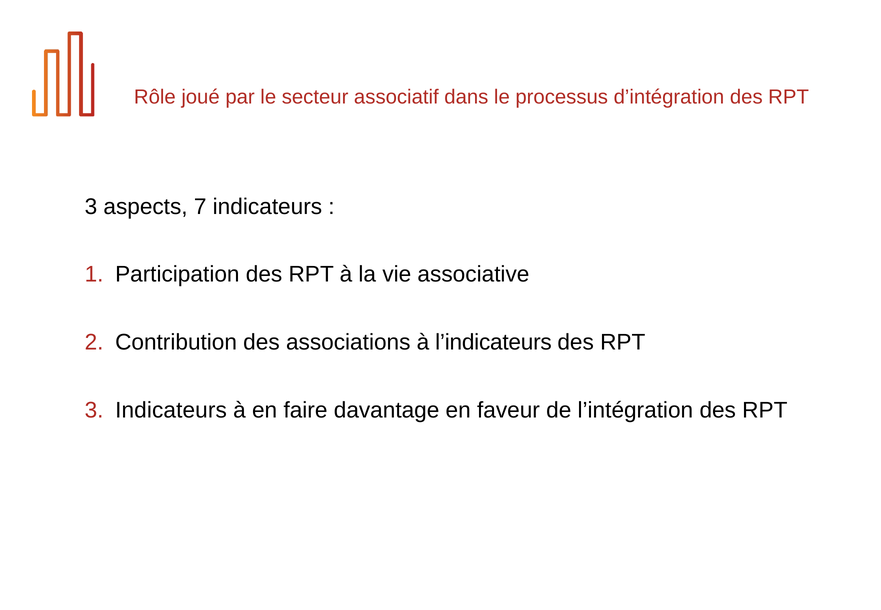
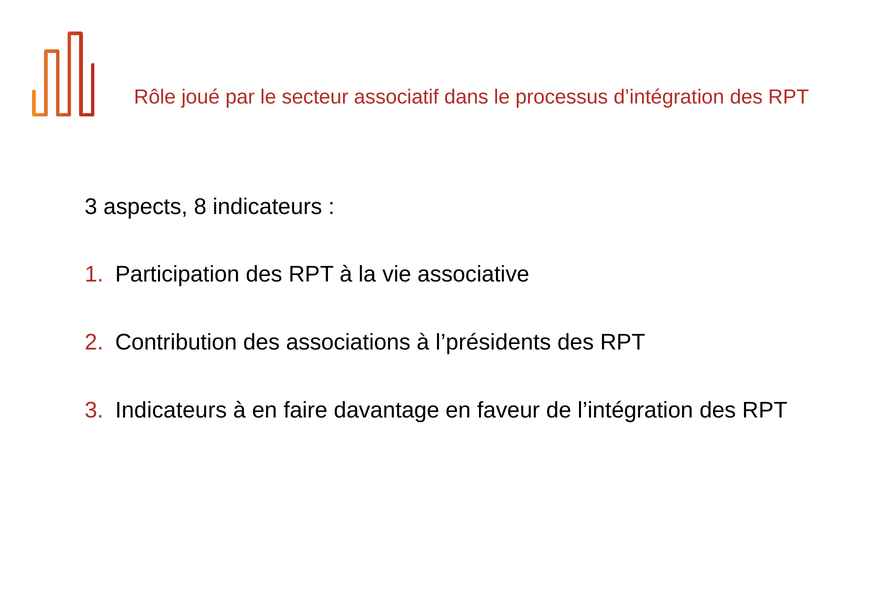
7: 7 -> 8
l’indicateurs: l’indicateurs -> l’présidents
